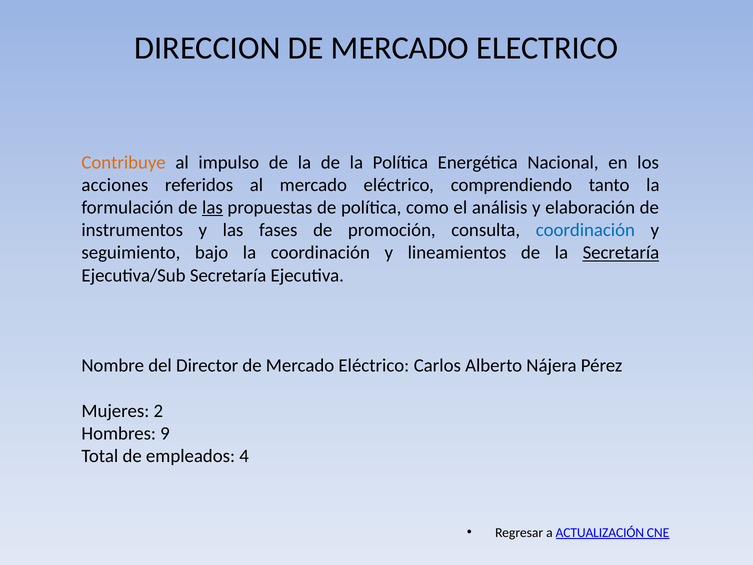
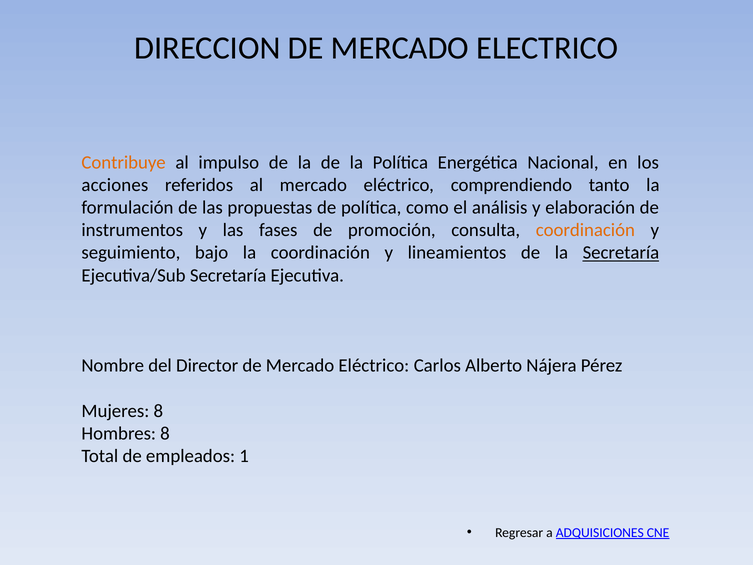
las at (212, 207) underline: present -> none
coordinación at (585, 230) colour: blue -> orange
Mujeres 2: 2 -> 8
Hombres 9: 9 -> 8
4: 4 -> 1
ACTUALIZACIÓN: ACTUALIZACIÓN -> ADQUISICIONES
